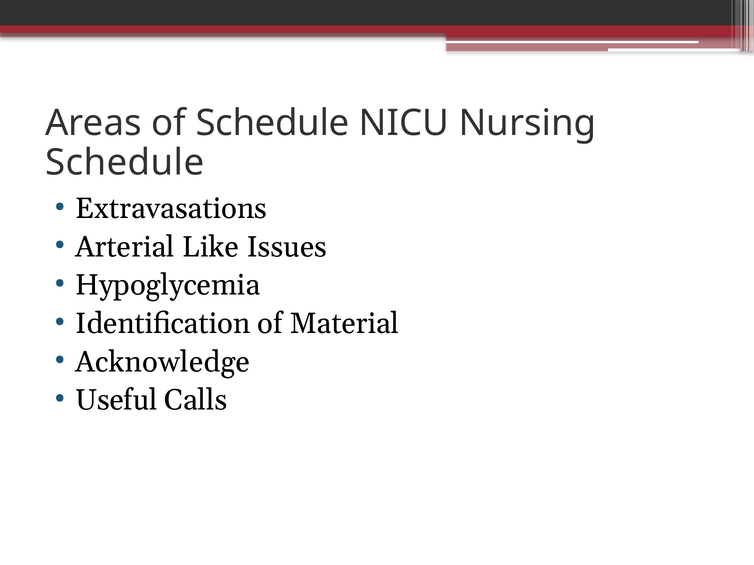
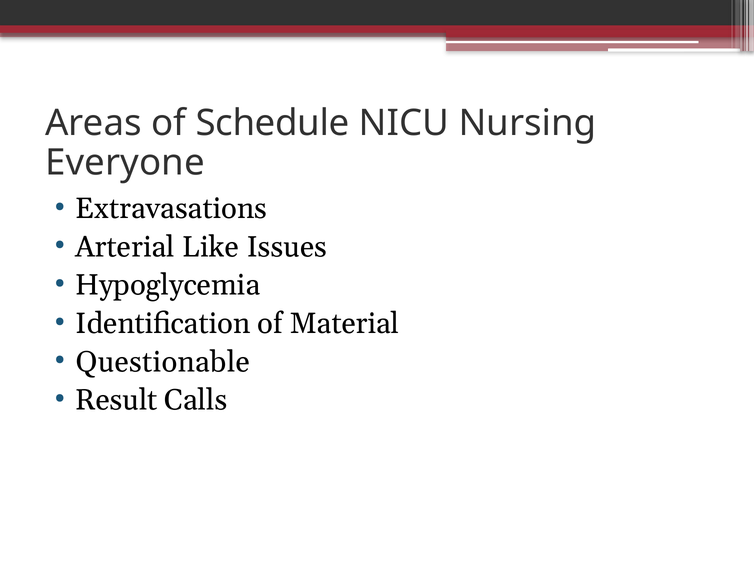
Schedule at (125, 163): Schedule -> Everyone
Acknowledge: Acknowledge -> Questionable
Useful: Useful -> Result
